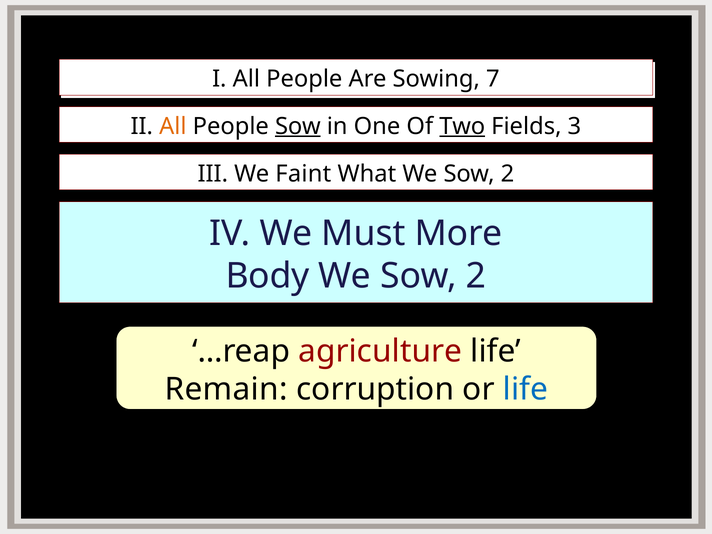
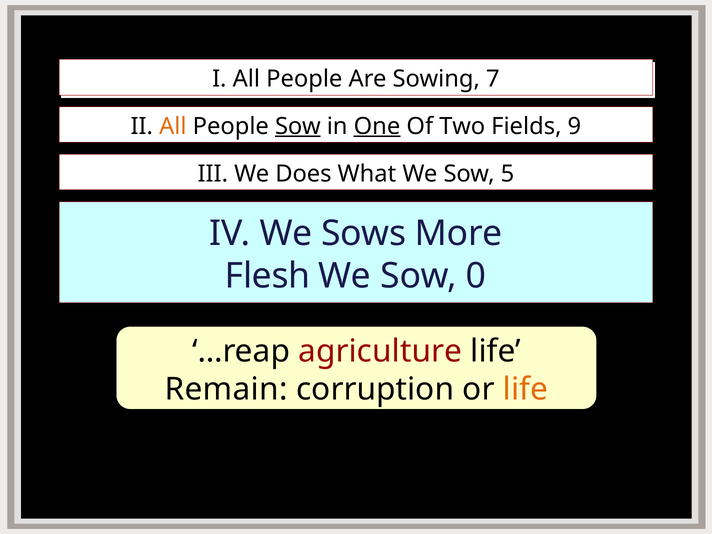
One underline: none -> present
Two underline: present -> none
3: 3 -> 9
Faint: Faint -> Does
What We Sow 2: 2 -> 5
Must: Must -> Sows
Body: Body -> Flesh
2 at (476, 276): 2 -> 0
life at (525, 389) colour: blue -> orange
